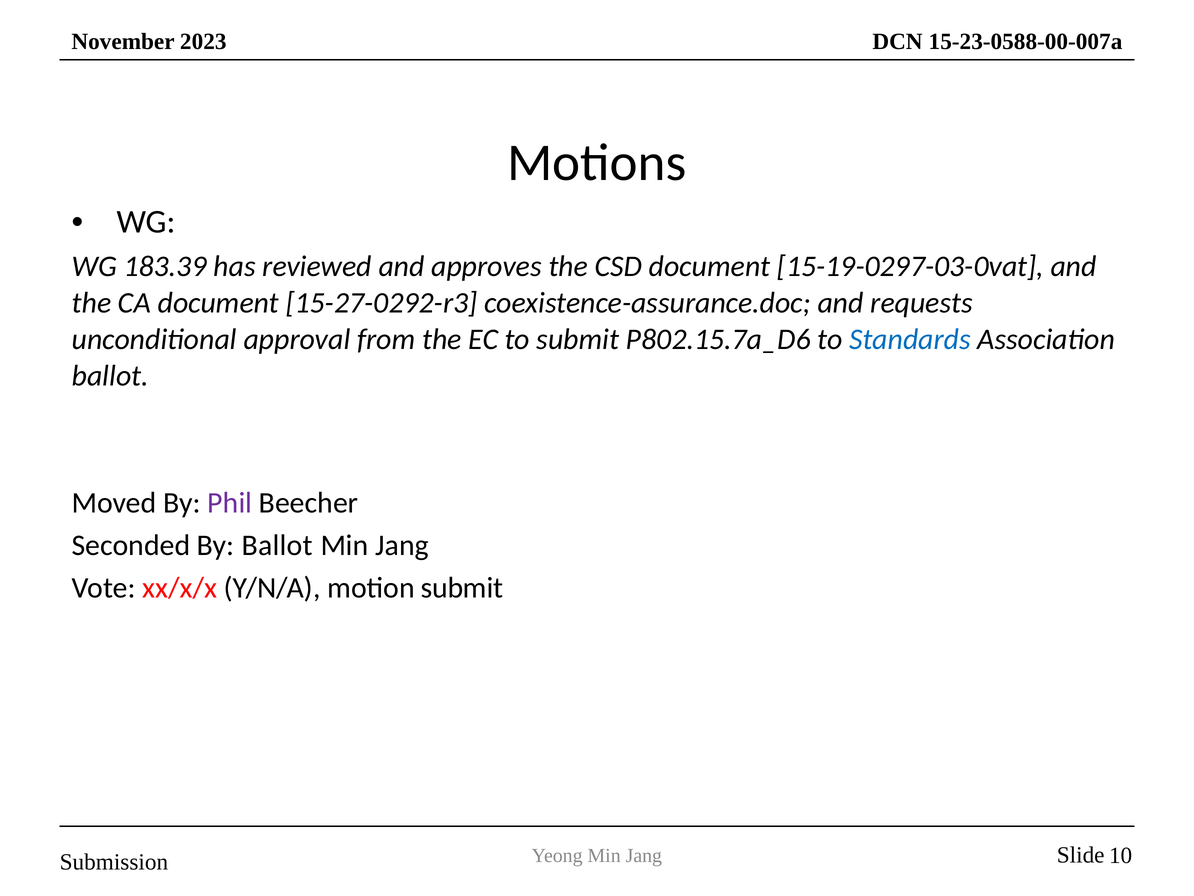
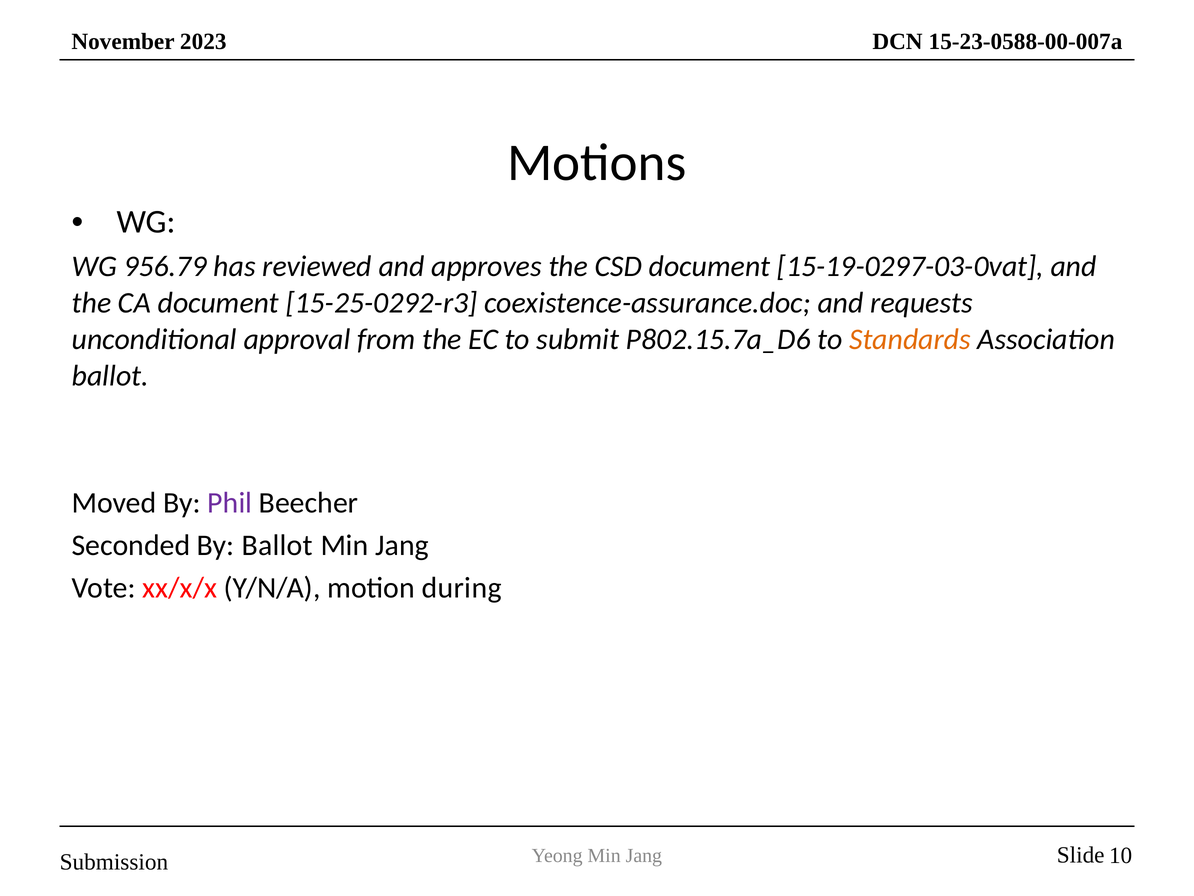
183.39: 183.39 -> 956.79
15-27-0292-r3: 15-27-0292-r3 -> 15-25-0292-r3
Standards colour: blue -> orange
motion submit: submit -> during
